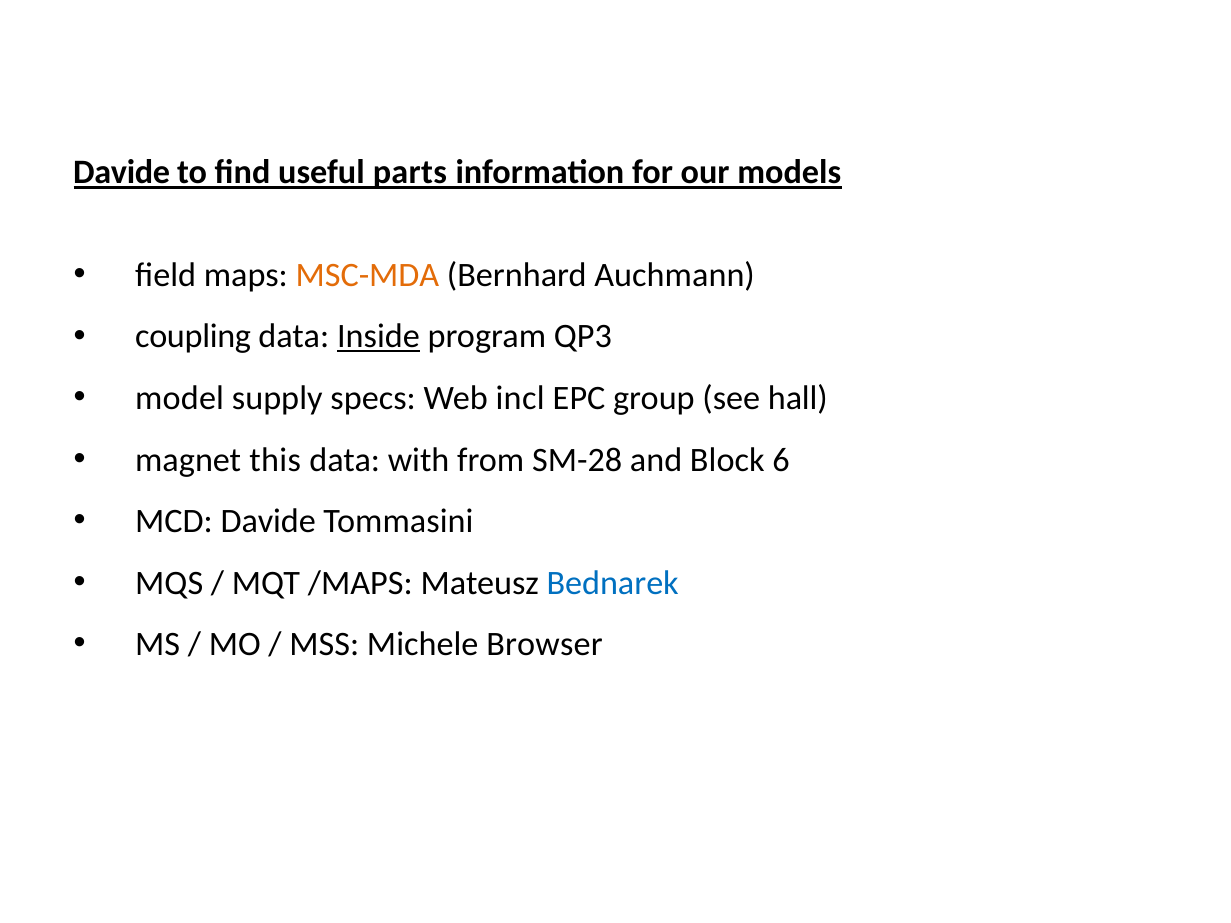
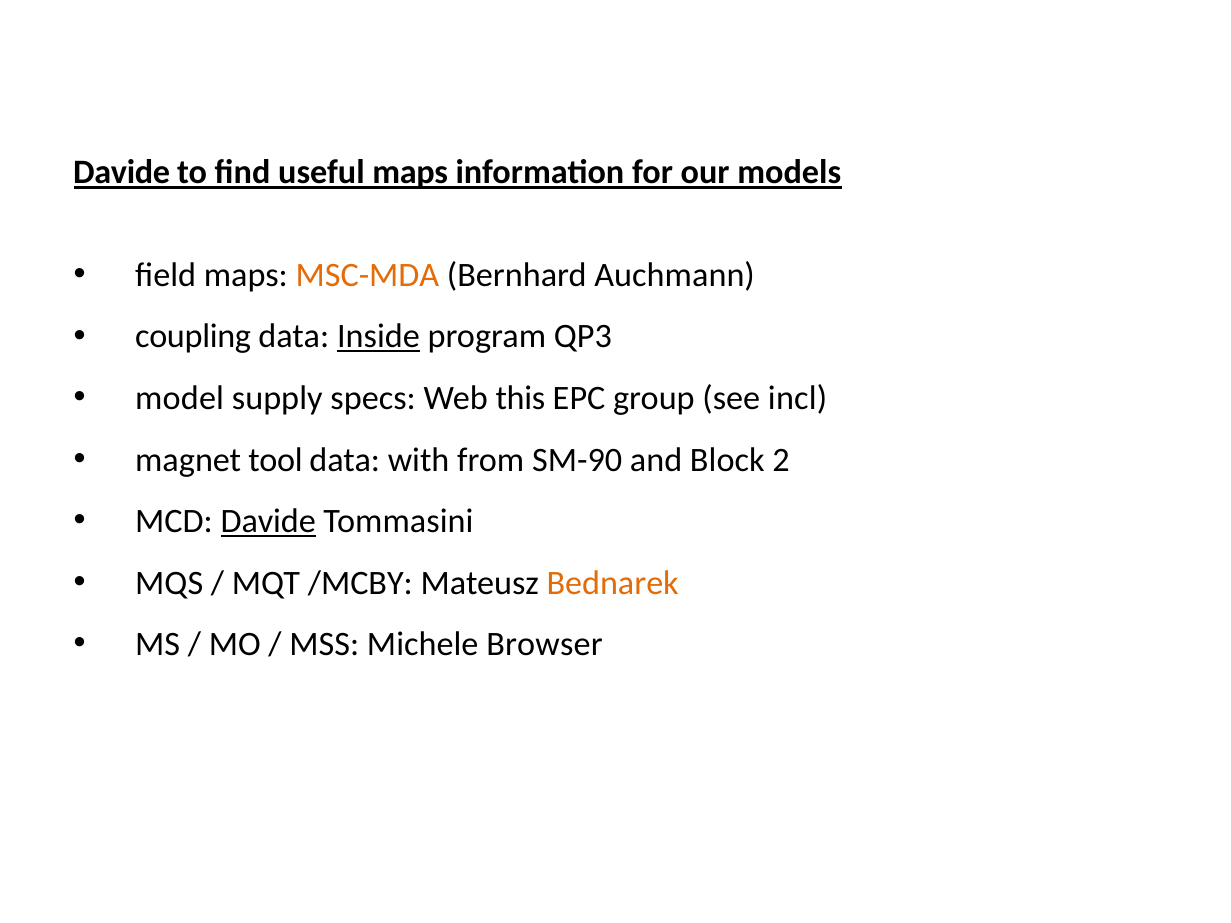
useful parts: parts -> maps
incl: incl -> this
hall: hall -> incl
this: this -> tool
SM-28: SM-28 -> SM-90
6: 6 -> 2
Davide at (268, 521) underline: none -> present
/MAPS: /MAPS -> /MCBY
Bednarek colour: blue -> orange
